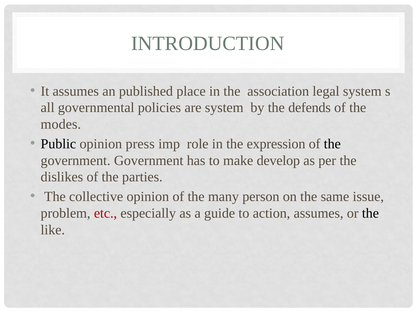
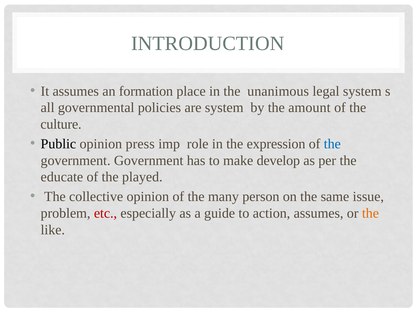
published: published -> formation
association: association -> unanimous
defends: defends -> amount
modes: modes -> culture
the at (332, 144) colour: black -> blue
dislikes: dislikes -> educate
parties: parties -> played
the at (370, 214) colour: black -> orange
